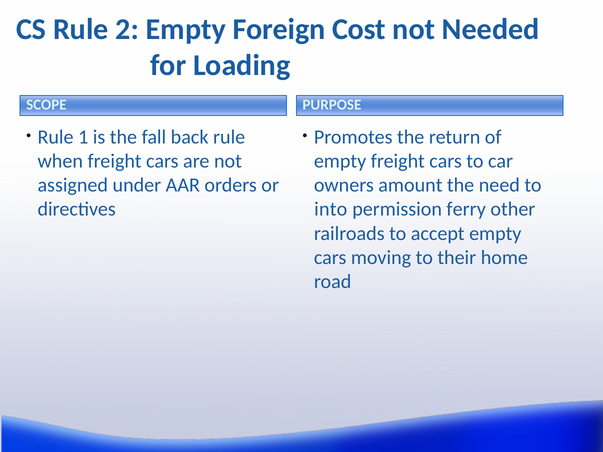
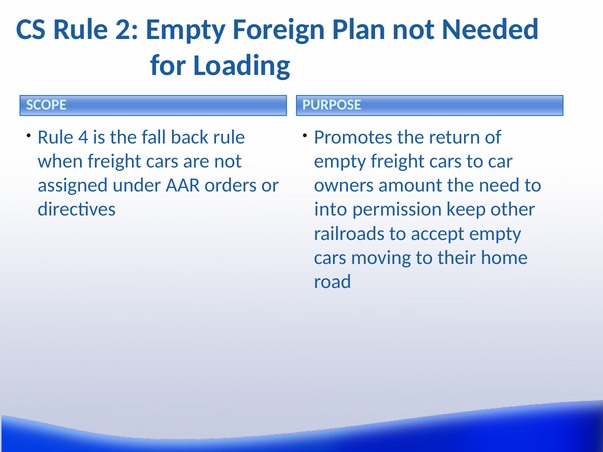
Cost: Cost -> Plan
1: 1 -> 4
ferry: ferry -> keep
